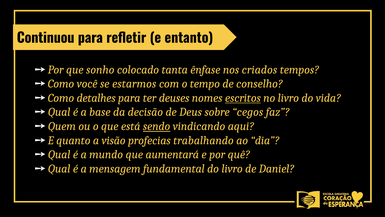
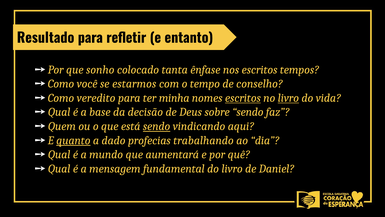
Continuou: Continuou -> Resultado
nos criados: criados -> escritos
detalhes: detalhes -> veredito
deuses: deuses -> minha
livro at (288, 98) underline: none -> present
sobre cegos: cegos -> sendo
quanto underline: none -> present
visão: visão -> dado
